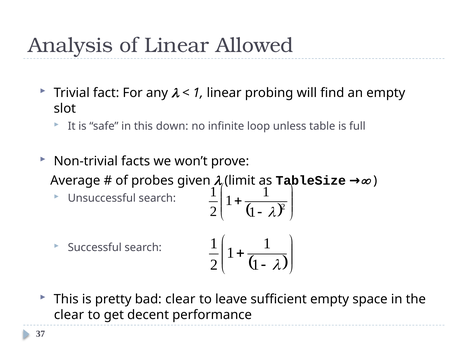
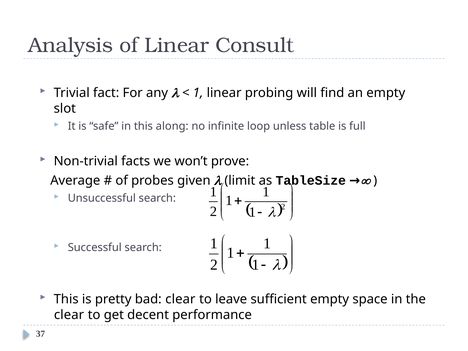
Allowed: Allowed -> Consult
down: down -> along
